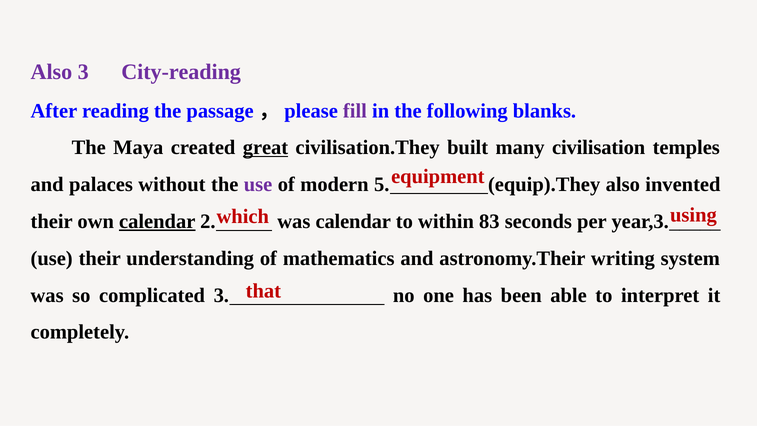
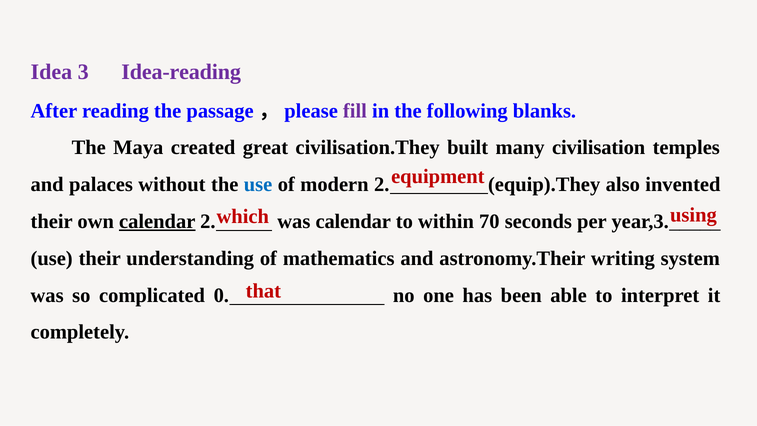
Also at (51, 72): Also -> Idea
City-reading: City-reading -> Idea-reading
great underline: present -> none
use at (258, 185) colour: purple -> blue
modern 5: 5 -> 2
83: 83 -> 70
complicated 3: 3 -> 0
